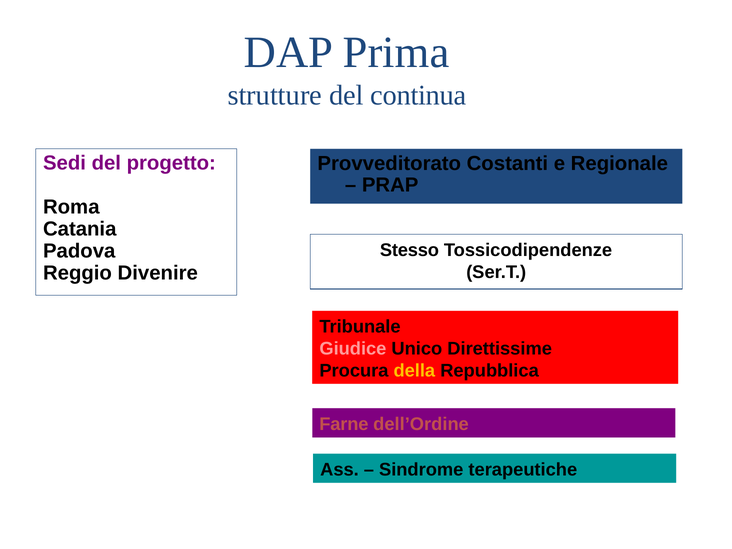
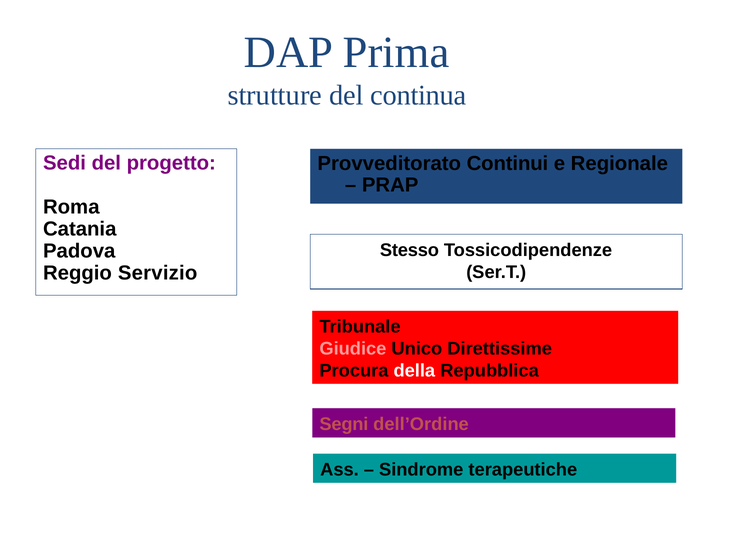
Costanti: Costanti -> Continui
Divenire: Divenire -> Servizio
della colour: yellow -> white
Farne: Farne -> Segni
